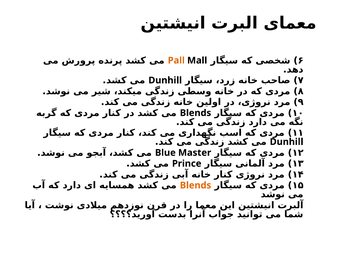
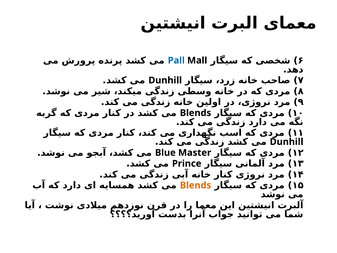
Pall colour: orange -> blue
